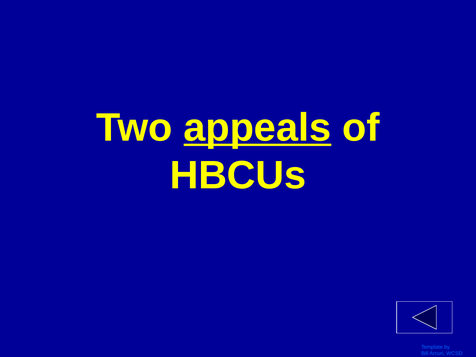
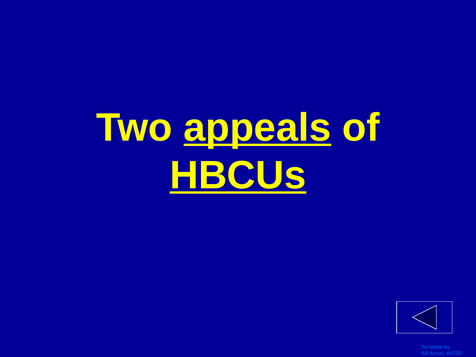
HBCUs underline: none -> present
